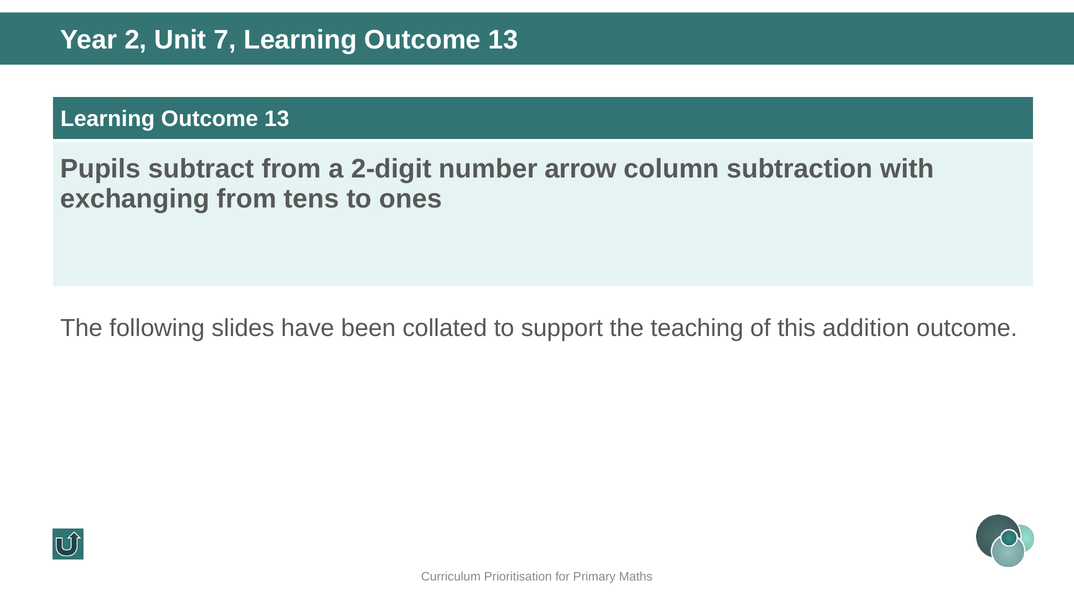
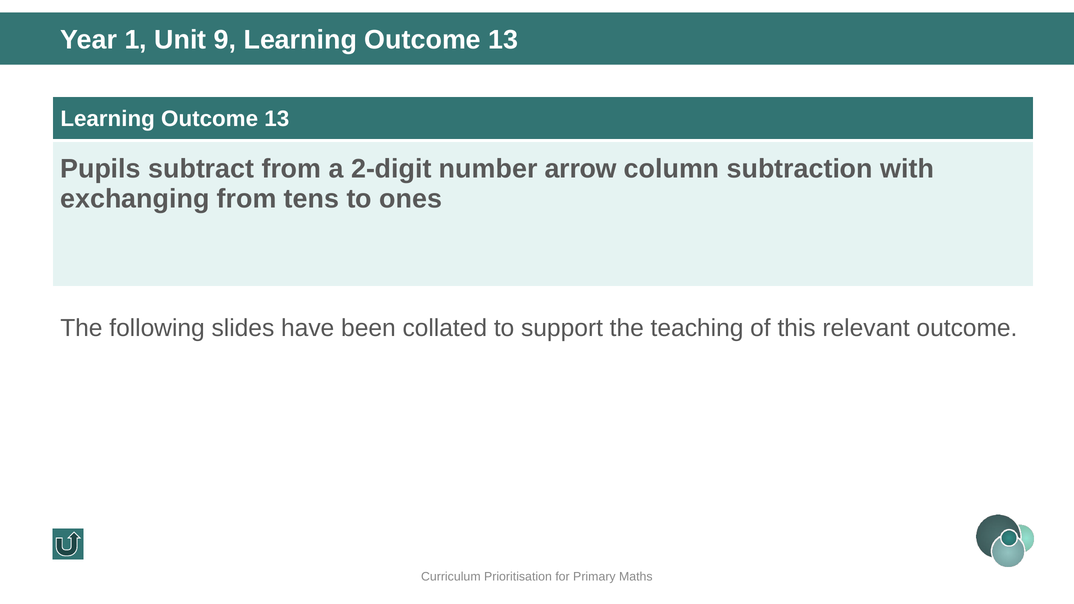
2: 2 -> 1
7: 7 -> 9
addition: addition -> relevant
